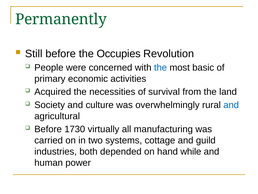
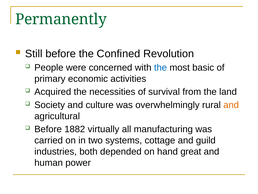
Occupies: Occupies -> Confined
and at (231, 105) colour: blue -> orange
1730: 1730 -> 1882
while: while -> great
